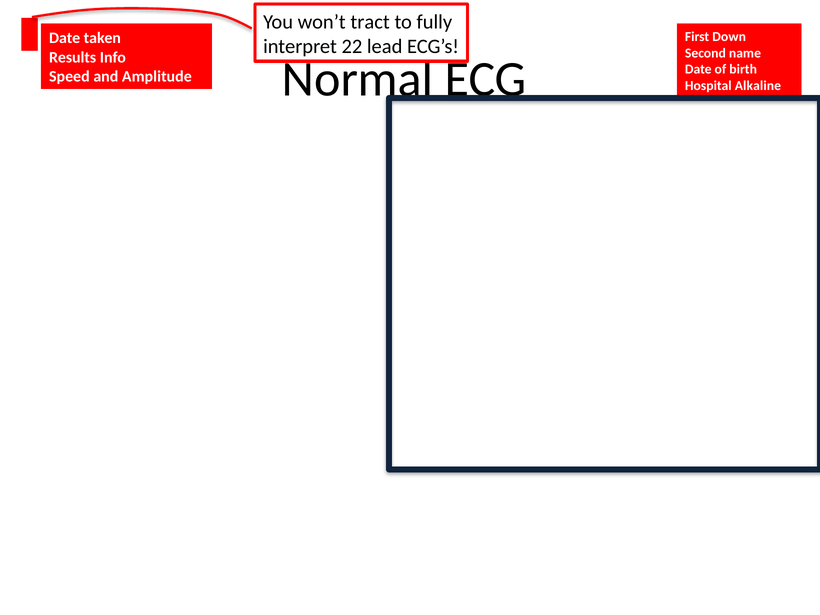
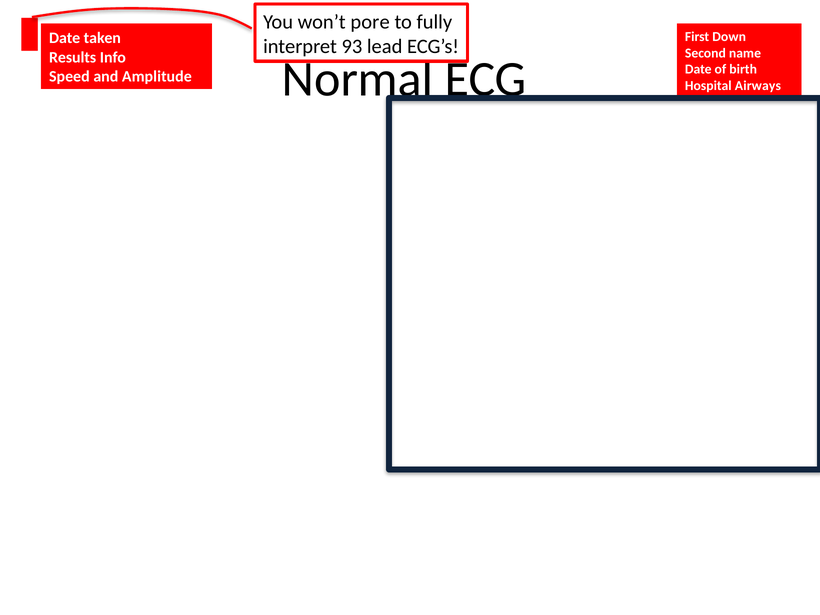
tract: tract -> pore
22: 22 -> 93
Alkaline: Alkaline -> Airways
